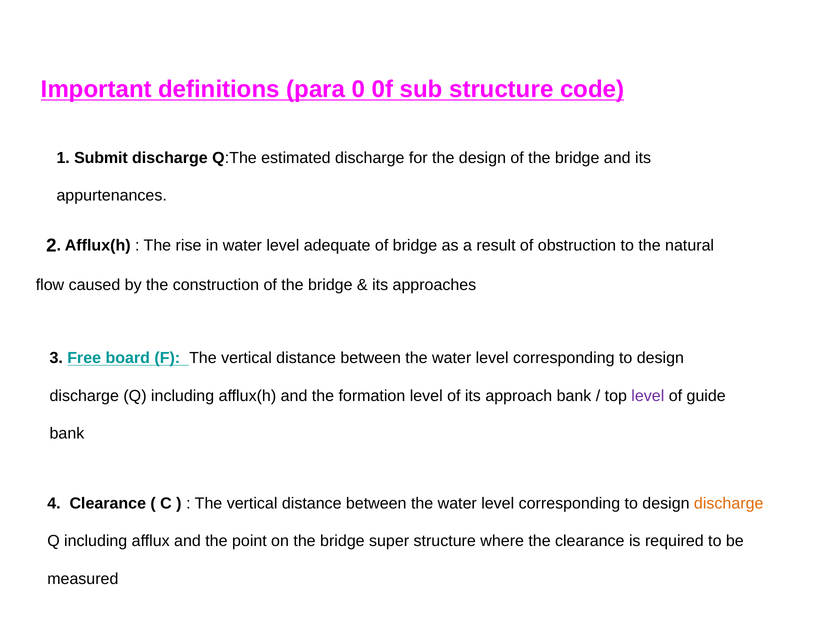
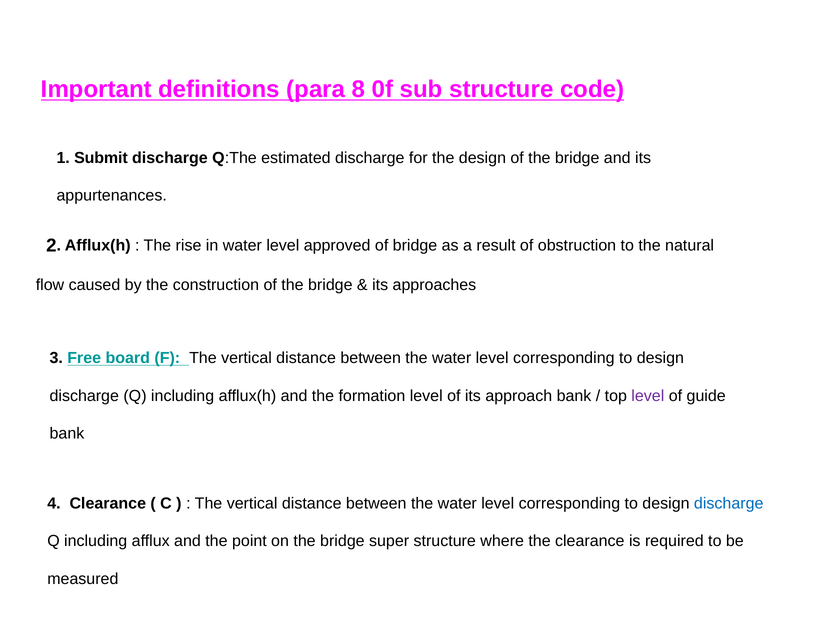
0: 0 -> 8
adequate: adequate -> approved
discharge at (729, 503) colour: orange -> blue
